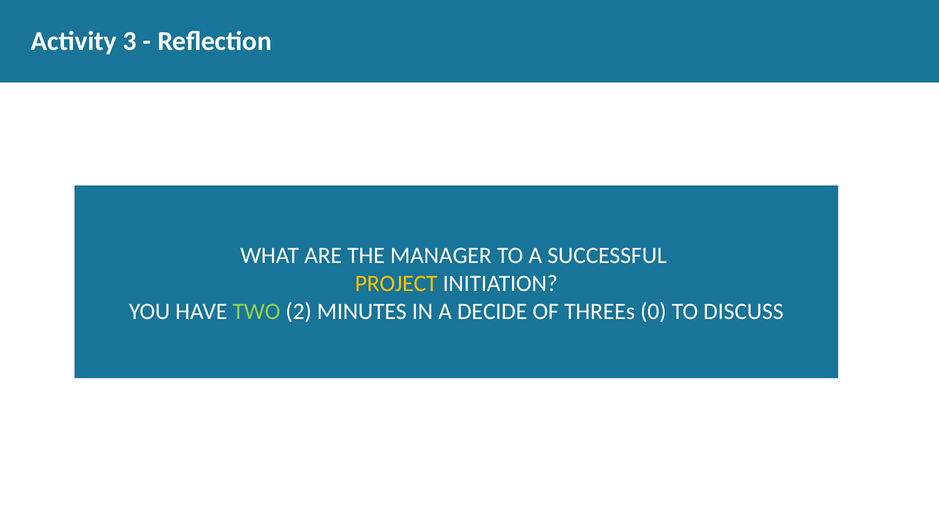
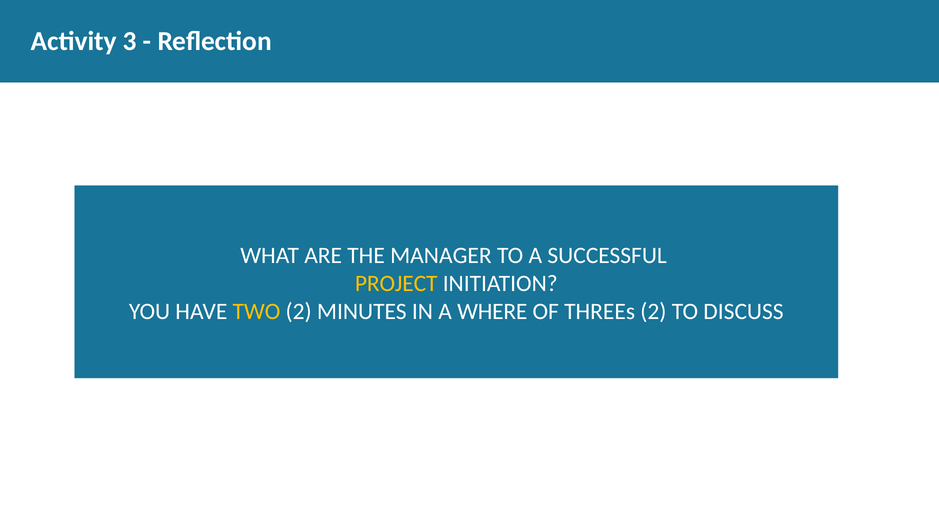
TWO colour: light green -> yellow
DECIDE: DECIDE -> WHERE
THREEs 0: 0 -> 2
